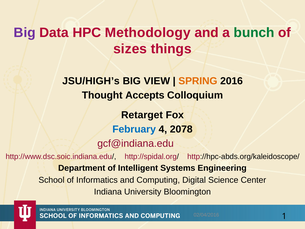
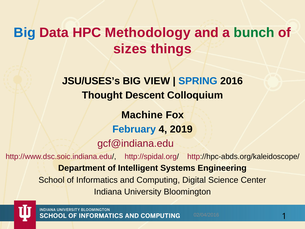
Big at (25, 33) colour: purple -> blue
JSU/HIGH’s: JSU/HIGH’s -> JSU/USES’s
SPRING colour: orange -> blue
Accepts: Accepts -> Descent
Retarget: Retarget -> Machine
2078: 2078 -> 2019
